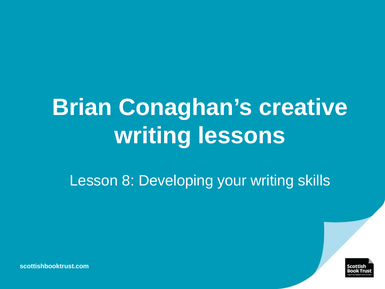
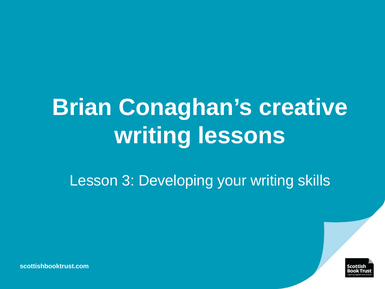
8: 8 -> 3
